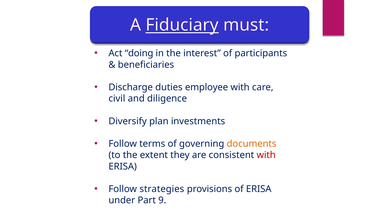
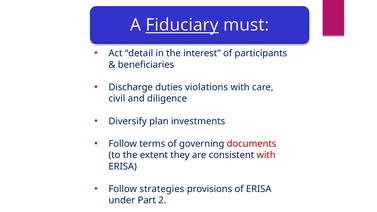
doing: doing -> detail
employee: employee -> violations
documents colour: orange -> red
9: 9 -> 2
